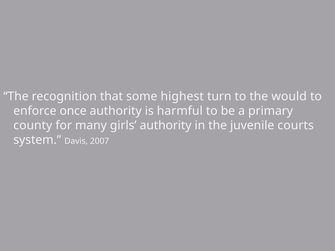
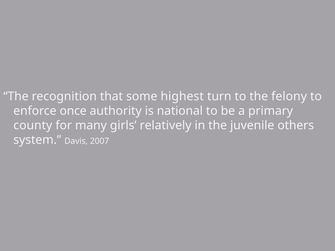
would: would -> felony
harmful: harmful -> national
girls authority: authority -> relatively
courts: courts -> others
